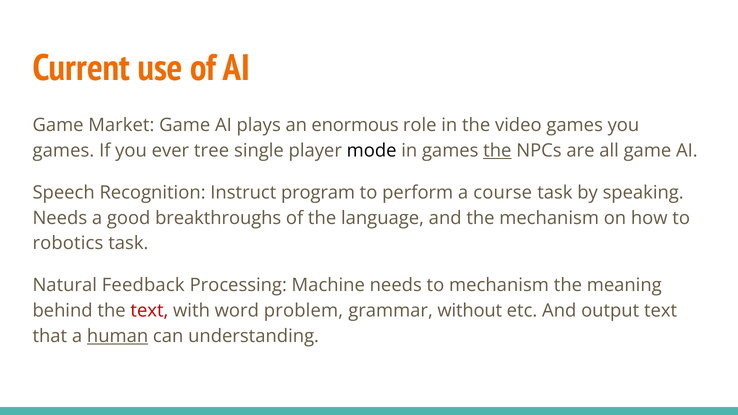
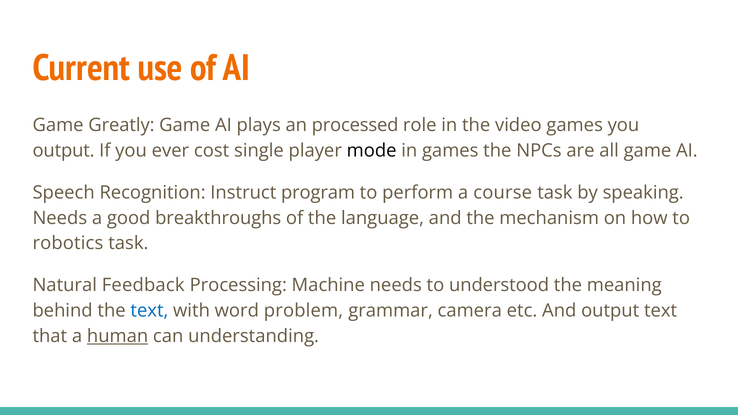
Market: Market -> Greatly
enormous: enormous -> processed
games at (63, 151): games -> output
tree: tree -> cost
the at (497, 151) underline: present -> none
to mechanism: mechanism -> understood
text at (149, 311) colour: red -> blue
without: without -> camera
